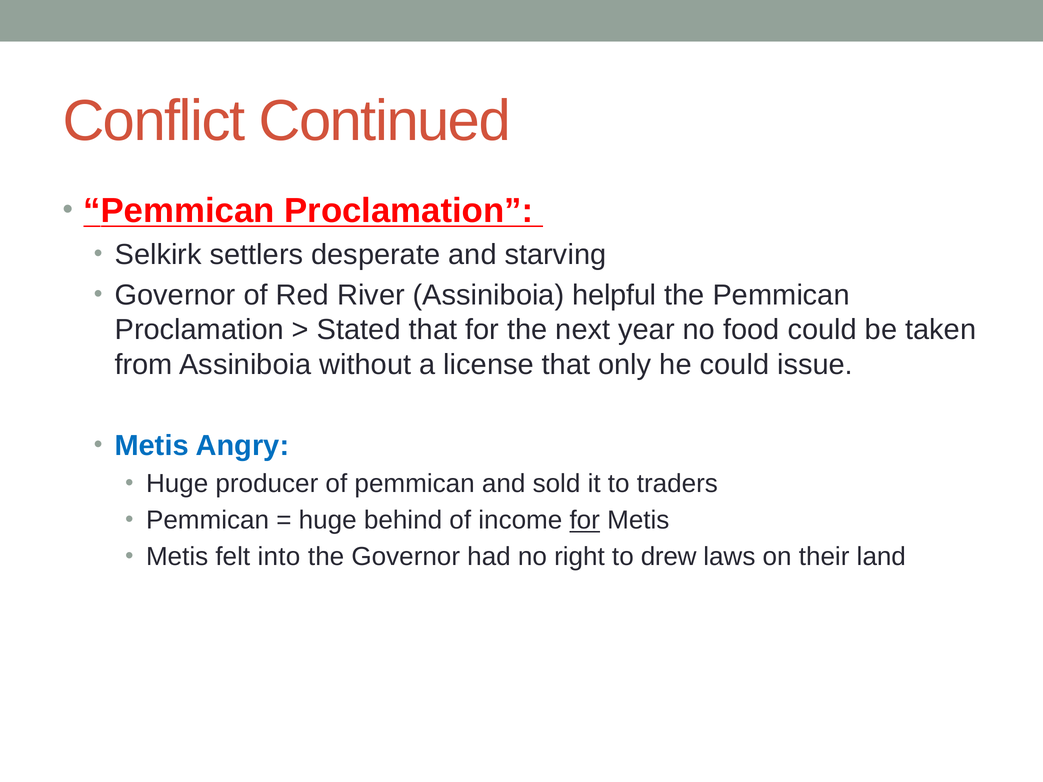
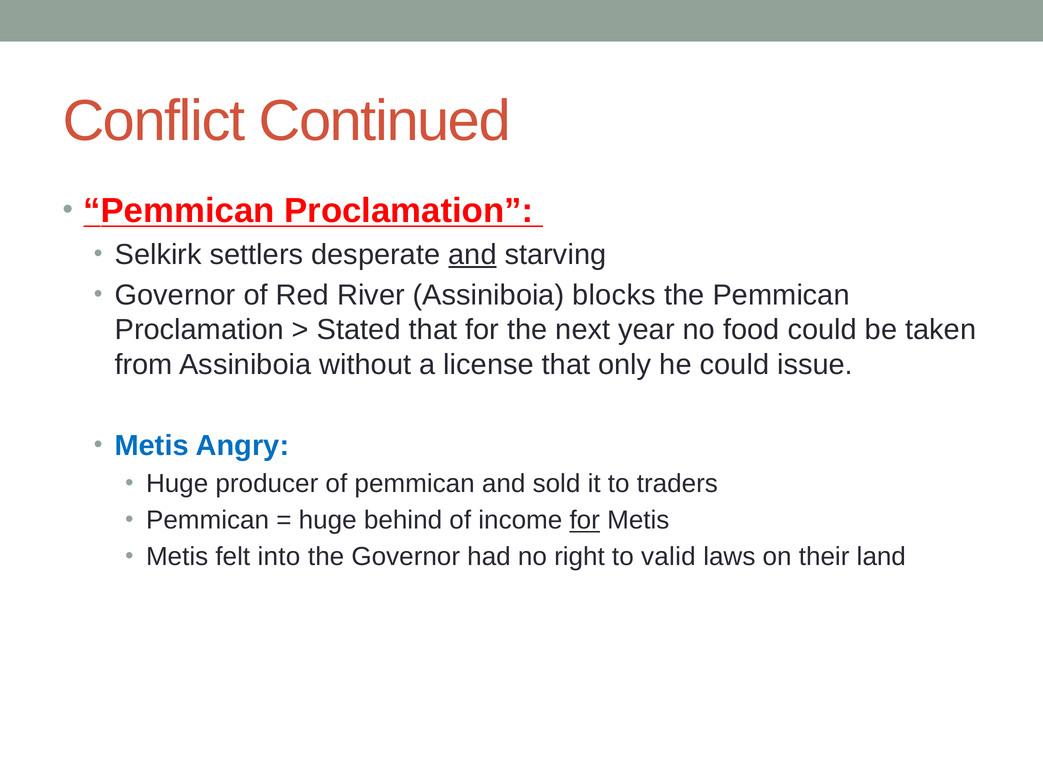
and at (472, 255) underline: none -> present
helpful: helpful -> blocks
drew: drew -> valid
